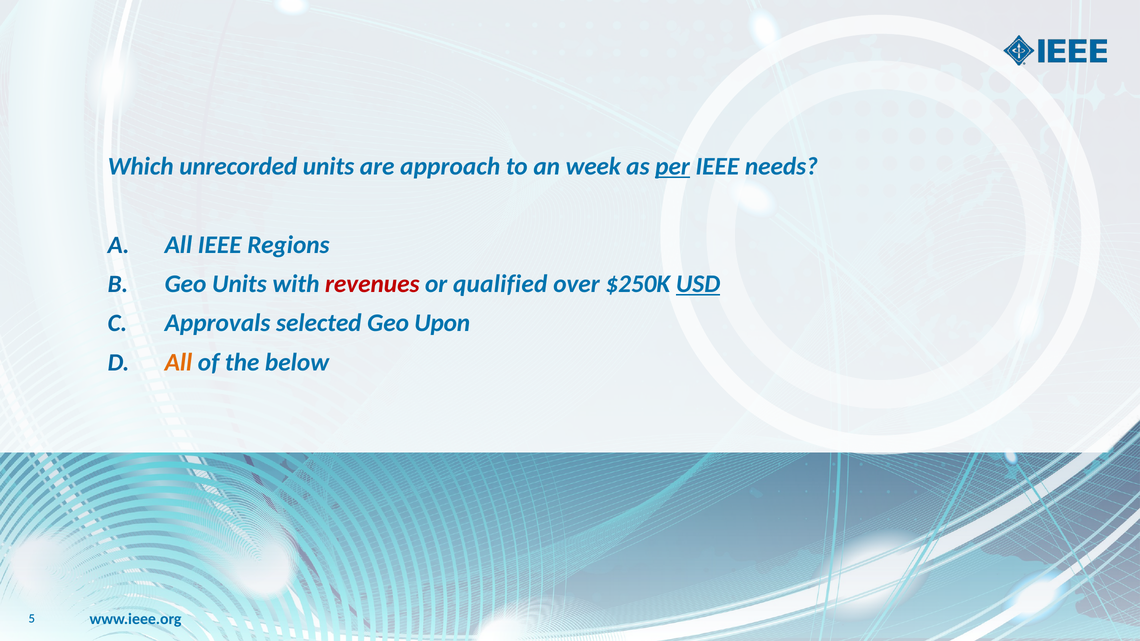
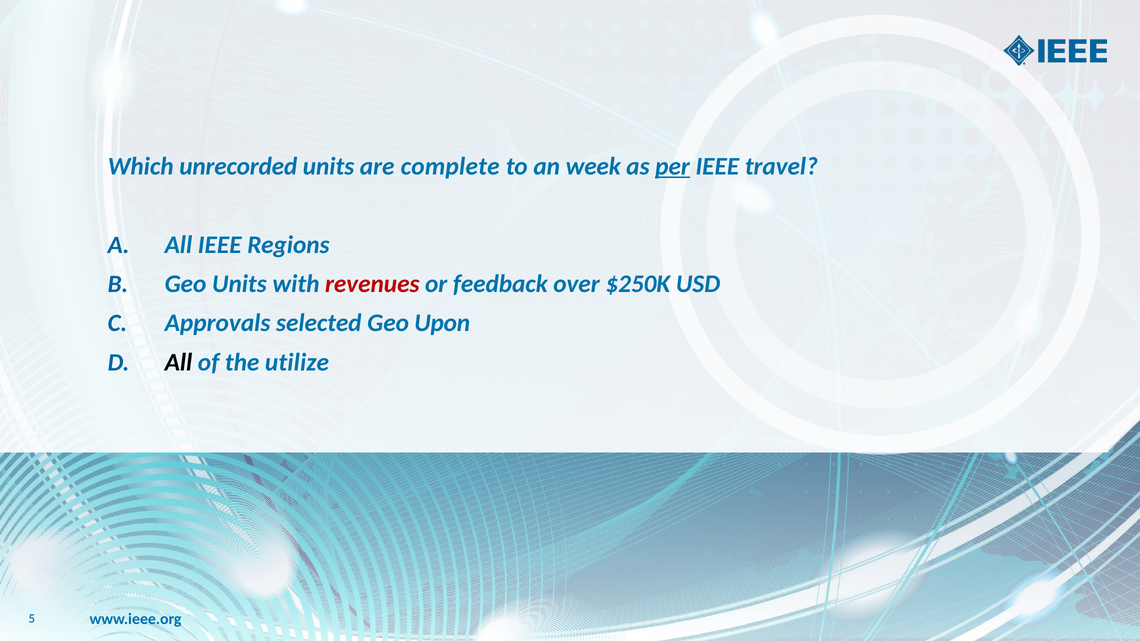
approach: approach -> complete
needs: needs -> travel
qualified: qualified -> feedback
USD underline: present -> none
All at (178, 363) colour: orange -> black
below: below -> utilize
